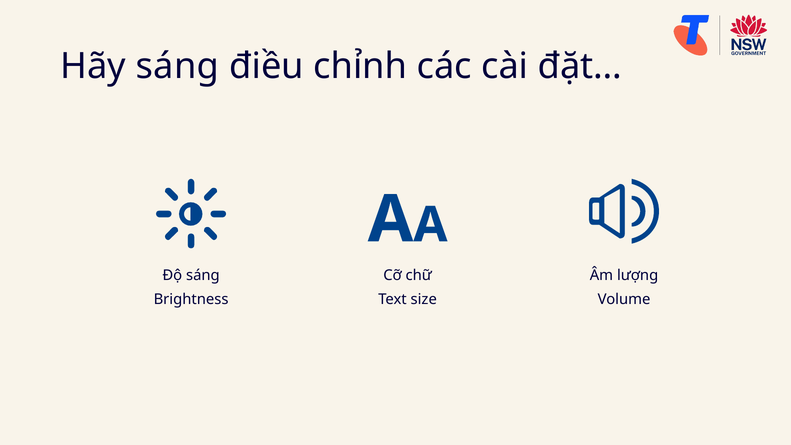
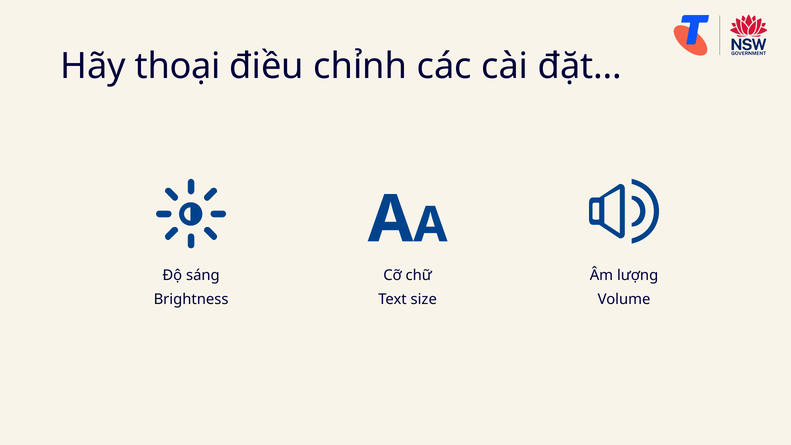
Hãy sáng: sáng -> thoại
